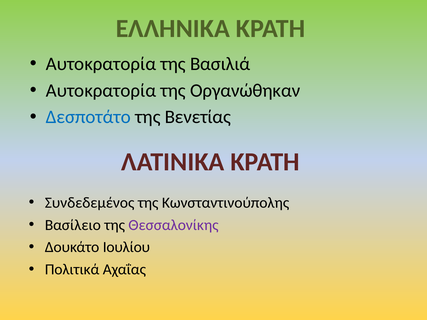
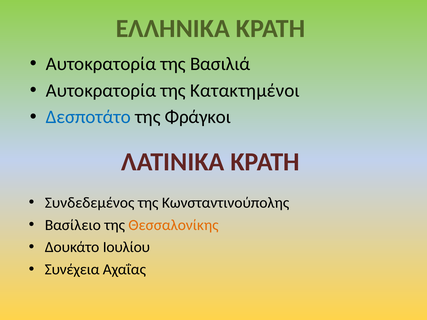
Οργανώθηκαν: Οργανώθηκαν -> Κατακτημένοι
Βενετίας: Βενετίας -> Φράγκοι
Θεσσαλονίκης colour: purple -> orange
Πολιτικά: Πολιτικά -> Συνέχεια
